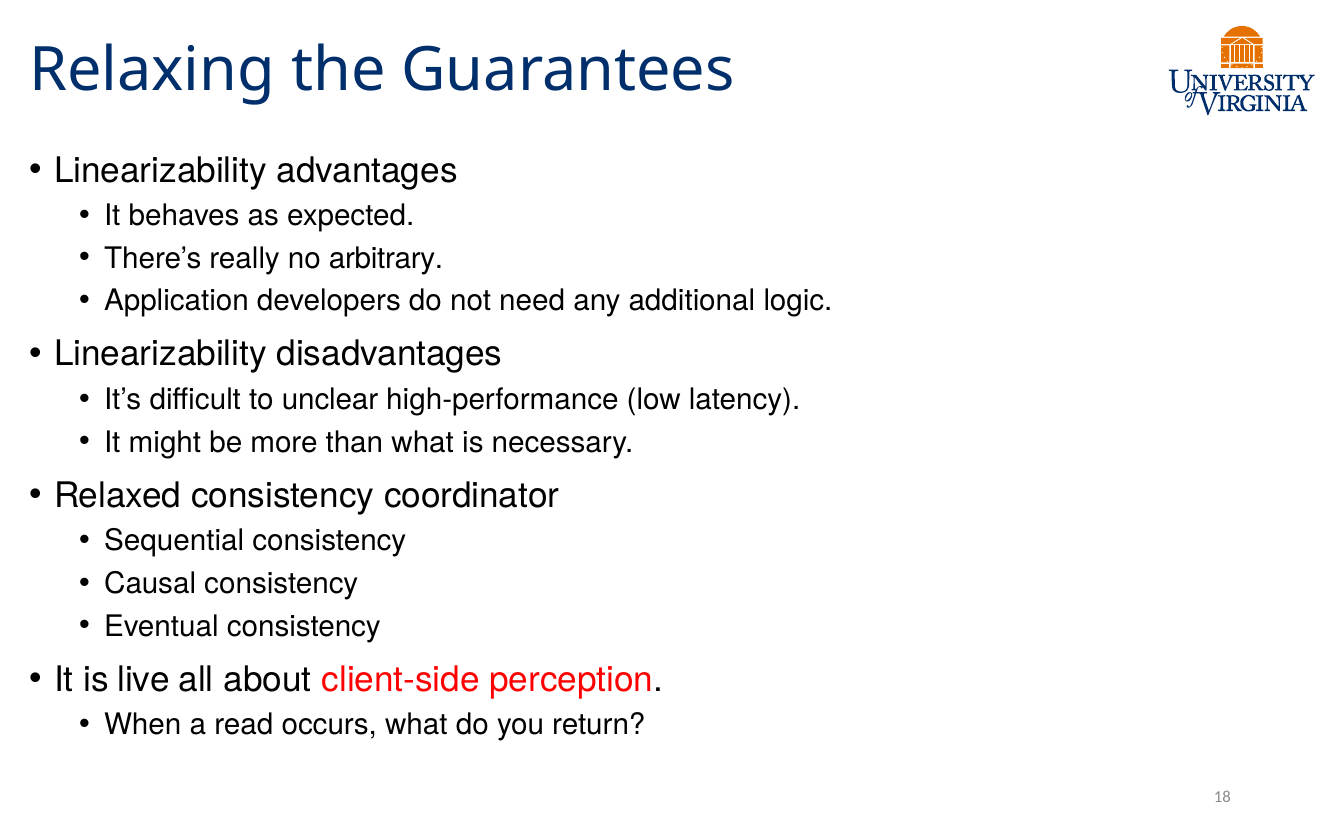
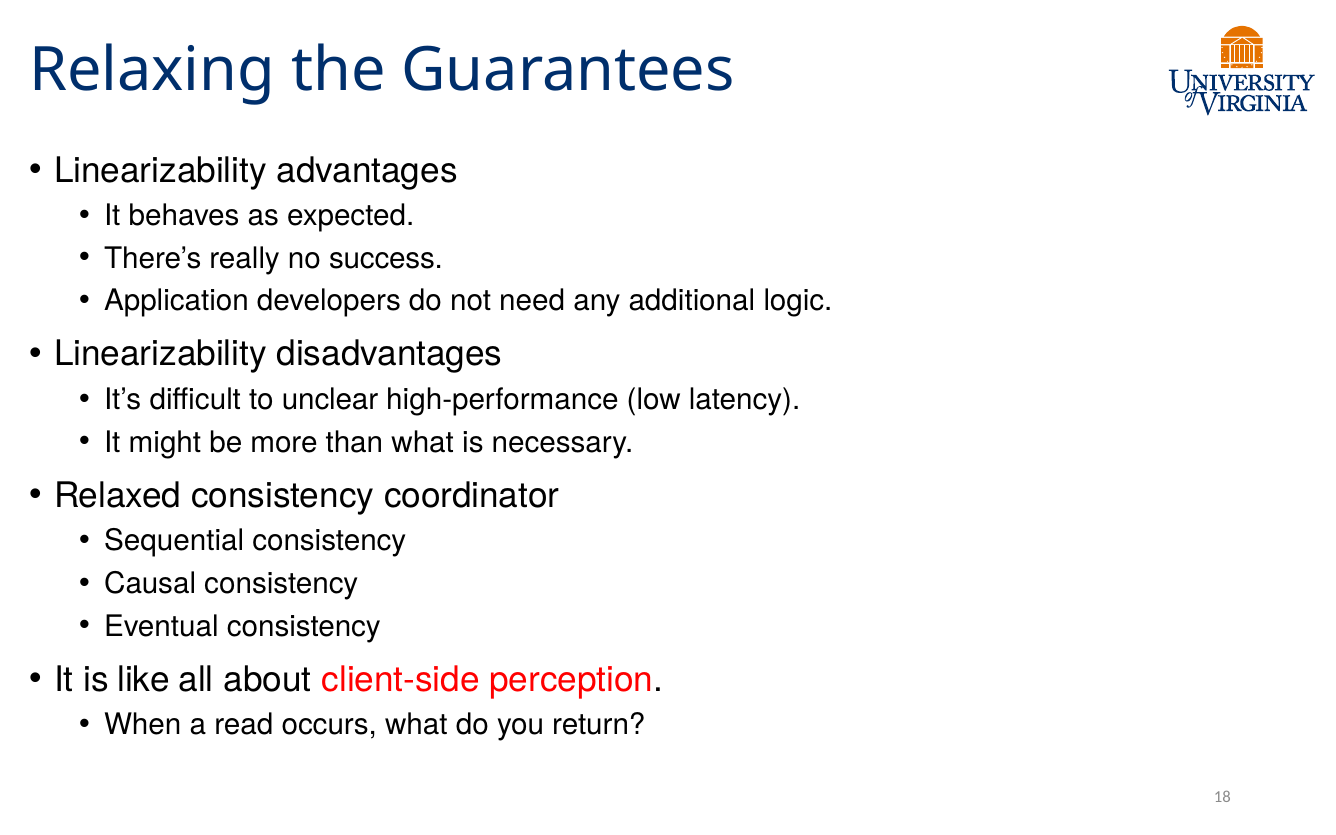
arbitrary: arbitrary -> success
live: live -> like
